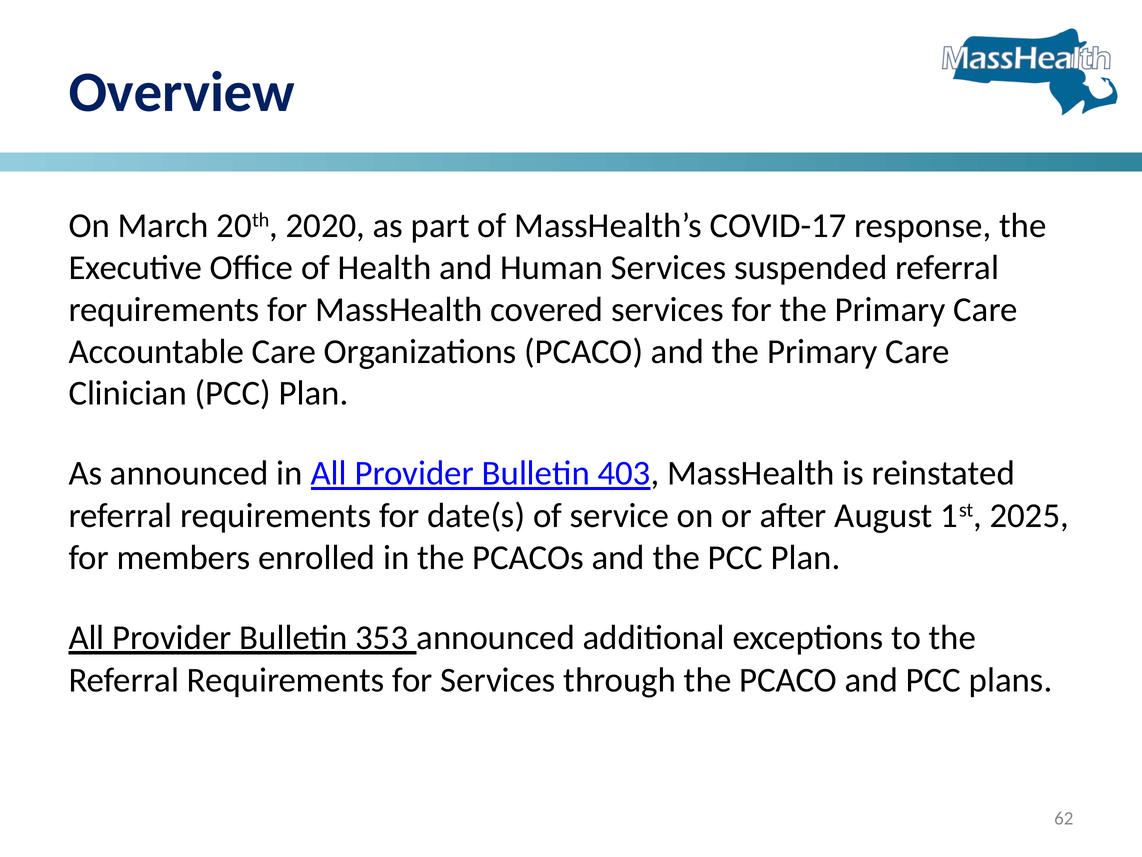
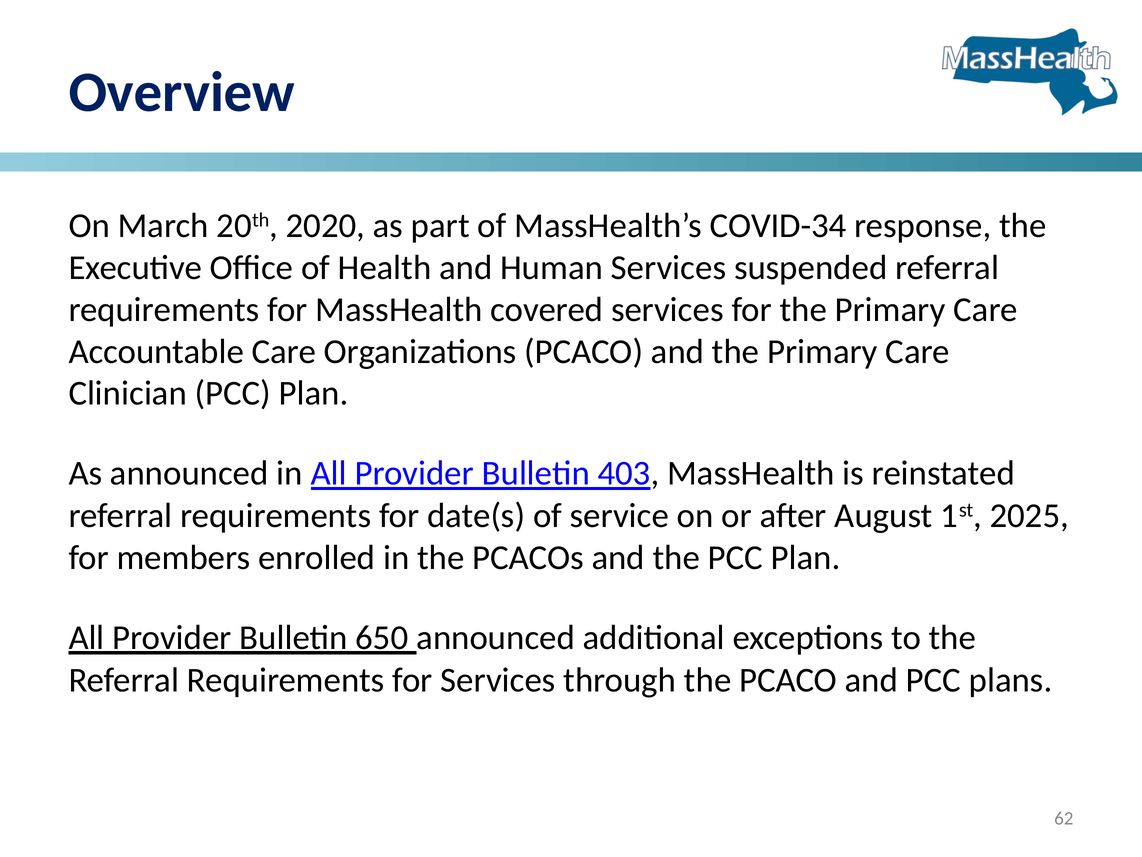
COVID-17: COVID-17 -> COVID-34
353: 353 -> 650
